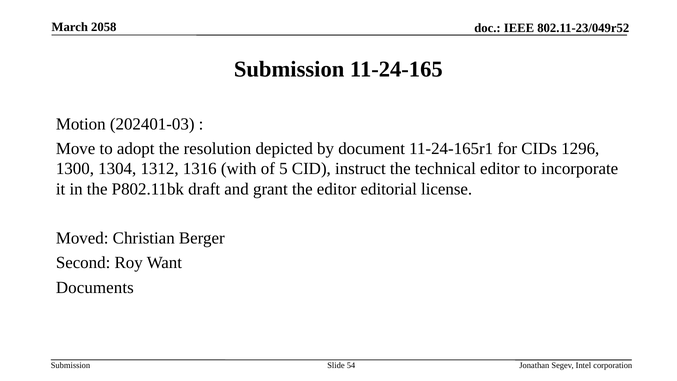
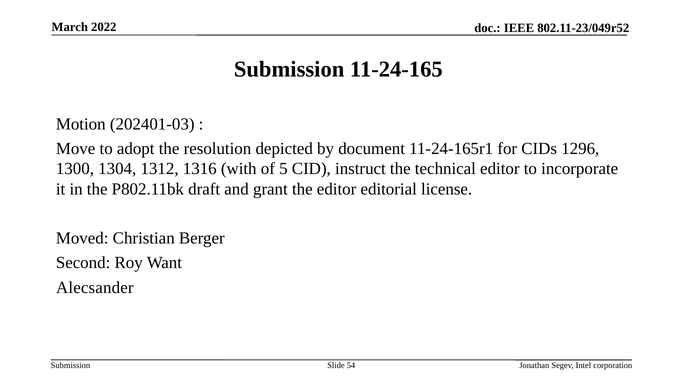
2058: 2058 -> 2022
Documents: Documents -> Alecsander
